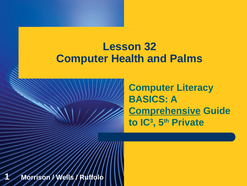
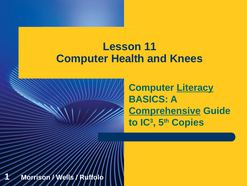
32: 32 -> 11
Palms: Palms -> Knees
Literacy underline: none -> present
Private: Private -> Copies
